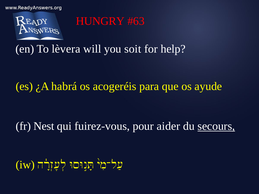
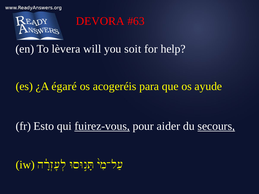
HUNGRY: HUNGRY -> DEVORA
habrá: habrá -> égaré
Nest: Nest -> Esto
fuirez-vous underline: none -> present
